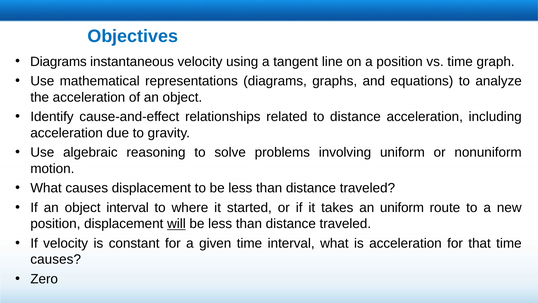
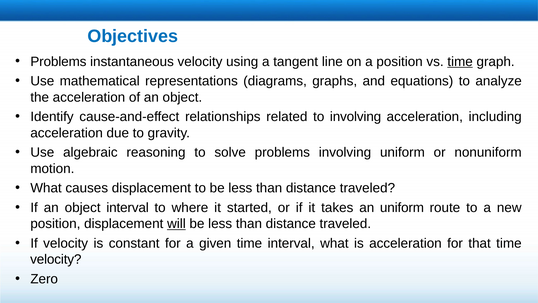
Diagrams at (58, 61): Diagrams -> Problems
time at (460, 61) underline: none -> present
to distance: distance -> involving
causes at (56, 259): causes -> velocity
